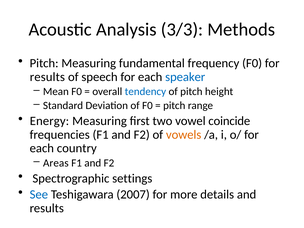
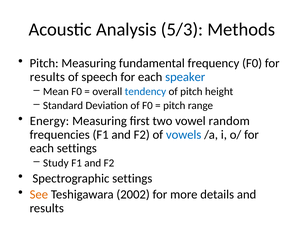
3/3: 3/3 -> 5/3
coincide: coincide -> random
vowels colour: orange -> blue
each country: country -> settings
Areas: Areas -> Study
See colour: blue -> orange
2007: 2007 -> 2002
